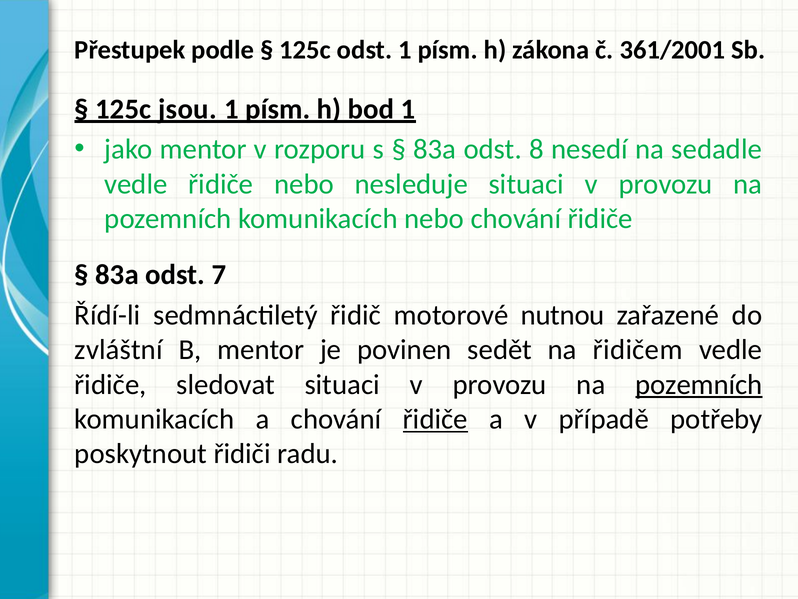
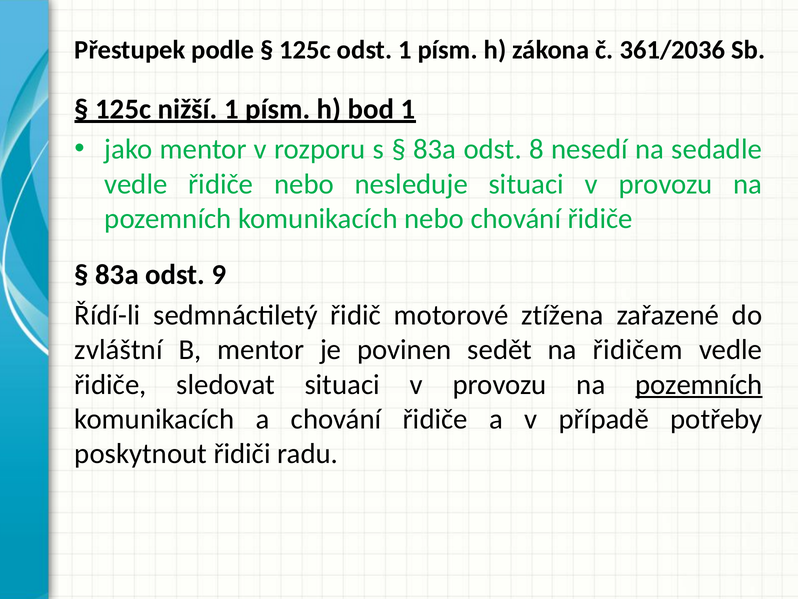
361/2001: 361/2001 -> 361/2036
jsou: jsou -> nižší
7: 7 -> 9
nutnou: nutnou -> ztížena
řidiče at (435, 419) underline: present -> none
